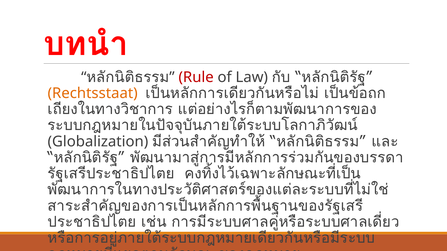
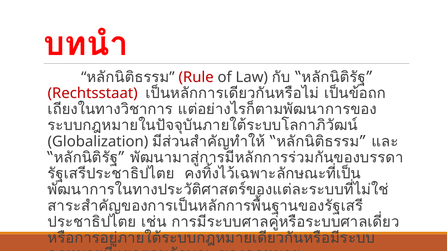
Rechtsstaat colour: orange -> red
